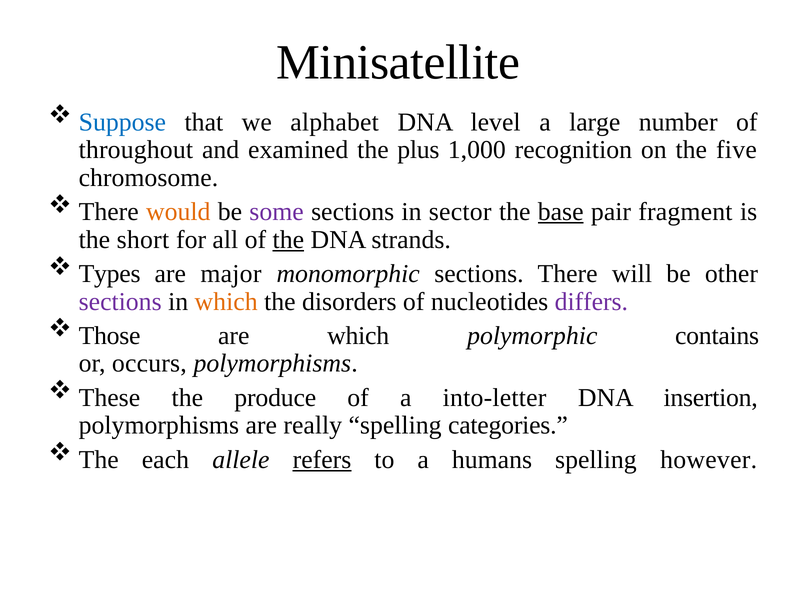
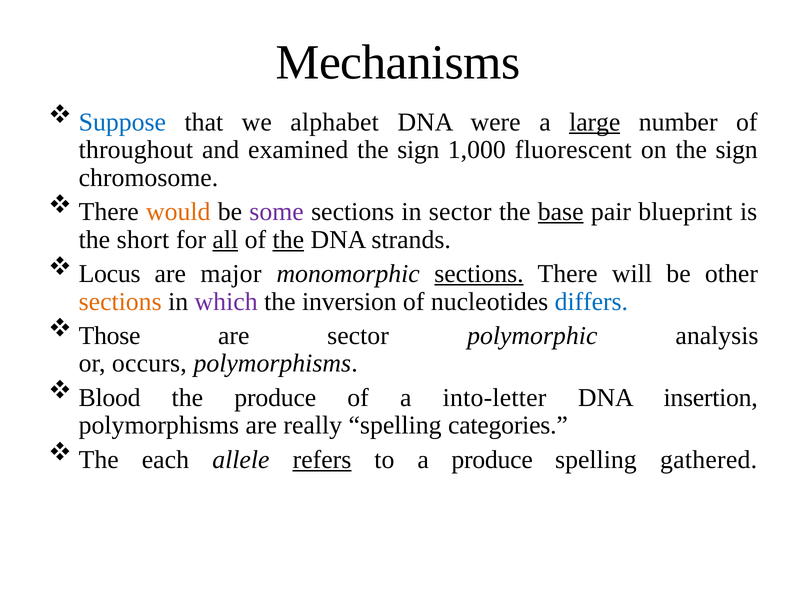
Minisatellite: Minisatellite -> Mechanisms
level: level -> were
large underline: none -> present
examined the plus: plus -> sign
recognition: recognition -> fluorescent
on the five: five -> sign
fragment: fragment -> blueprint
all underline: none -> present
Types: Types -> Locus
sections at (479, 274) underline: none -> present
sections at (120, 302) colour: purple -> orange
which at (226, 302) colour: orange -> purple
disorders: disorders -> inversion
differs colour: purple -> blue
are which: which -> sector
contains: contains -> analysis
These: These -> Blood
a humans: humans -> produce
however: however -> gathered
